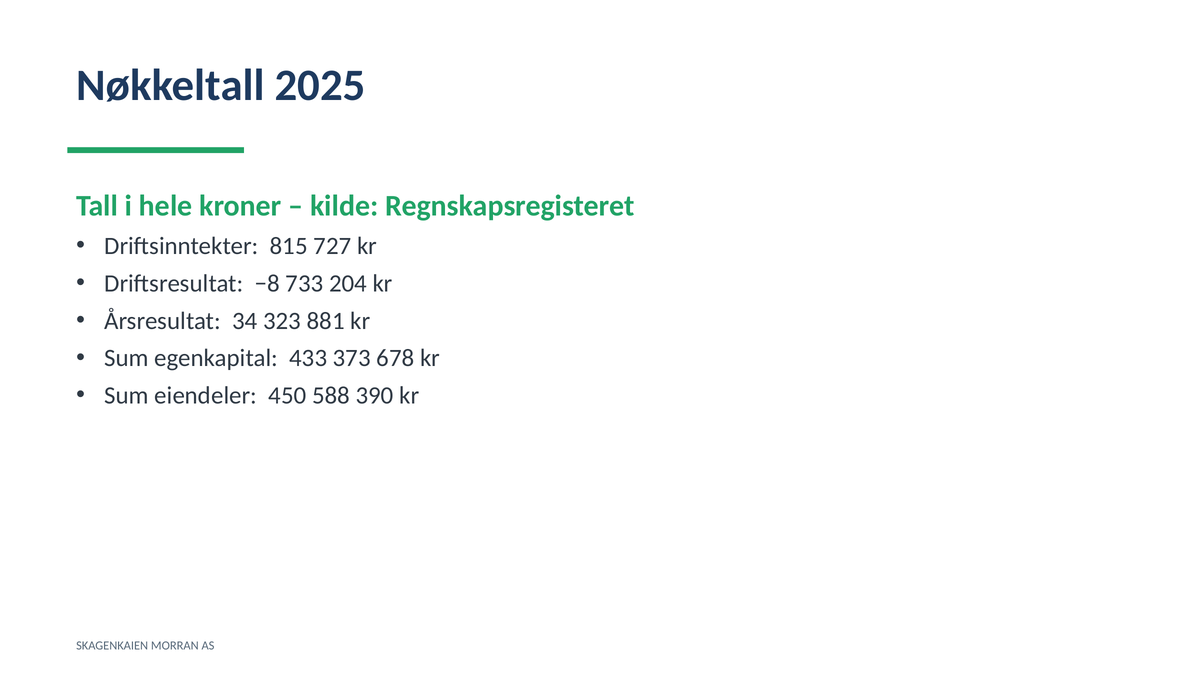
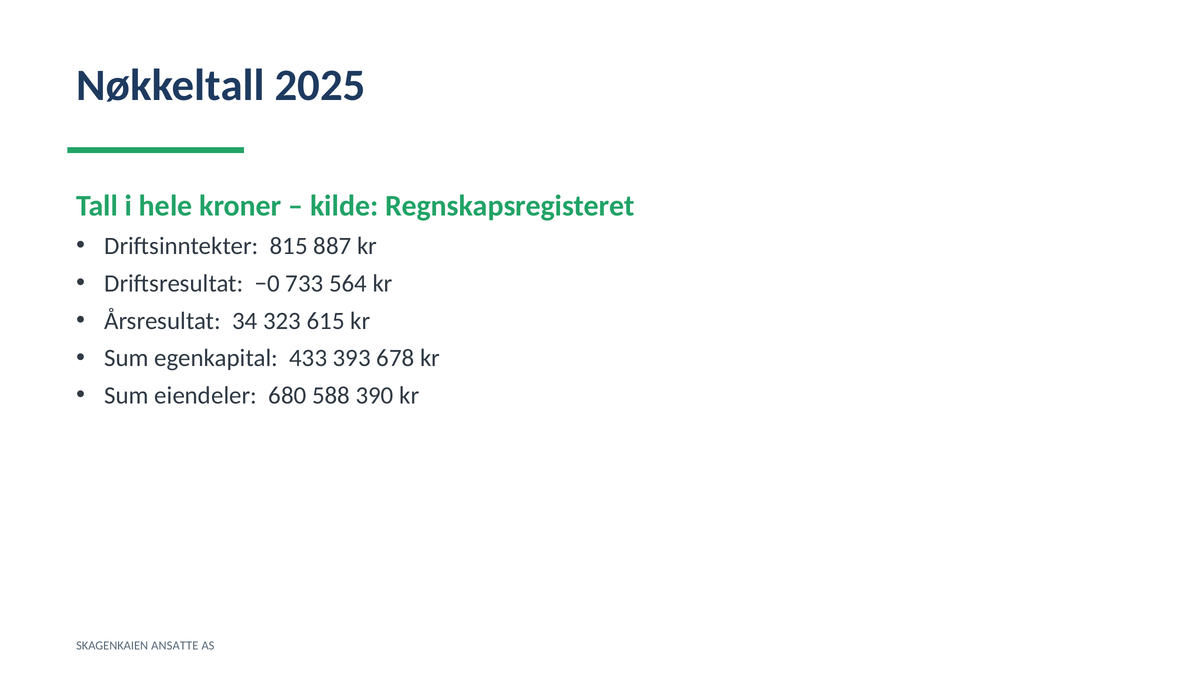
727: 727 -> 887
−8: −8 -> −0
204: 204 -> 564
881: 881 -> 615
373: 373 -> 393
450: 450 -> 680
MORRAN: MORRAN -> ANSATTE
